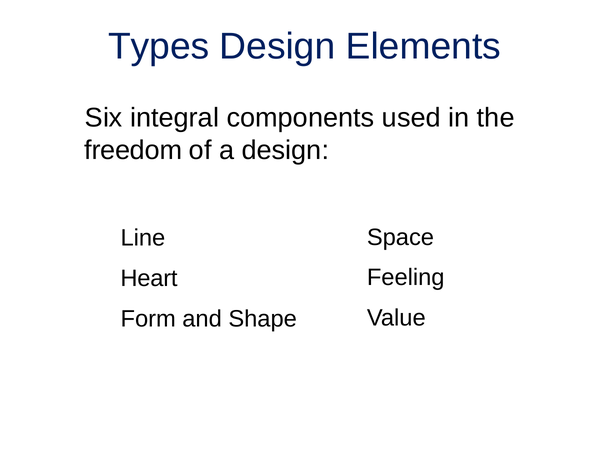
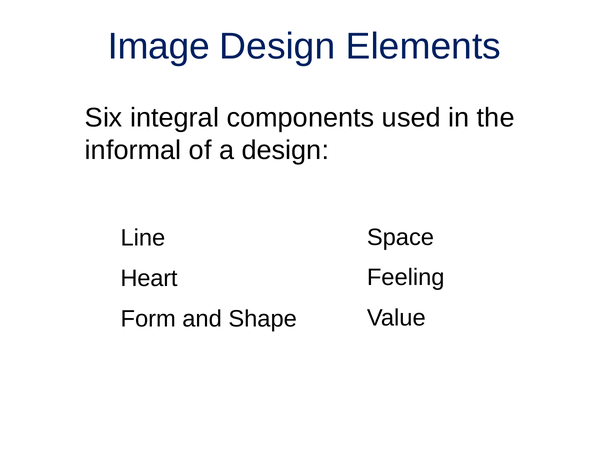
Types: Types -> Image
freedom: freedom -> informal
